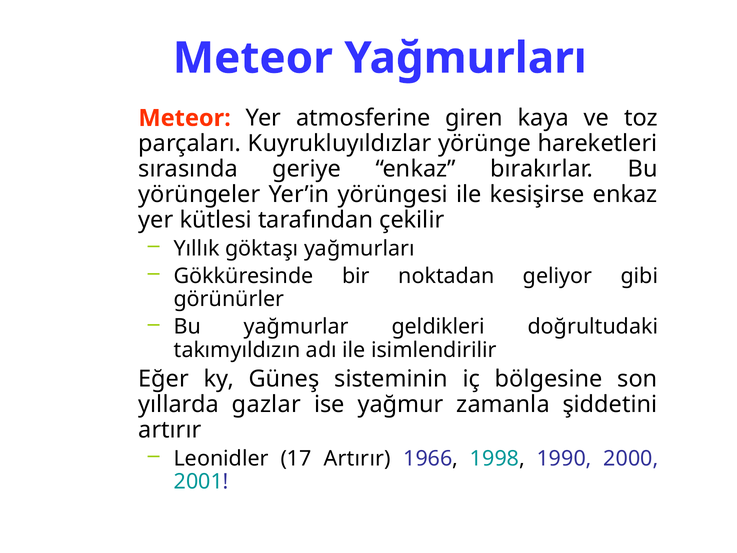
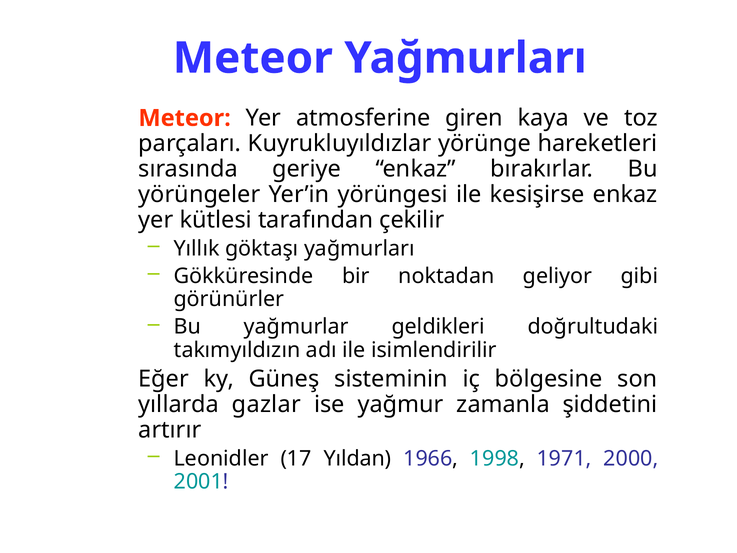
17 Artırır: Artırır -> Yıldan
1990: 1990 -> 1971
